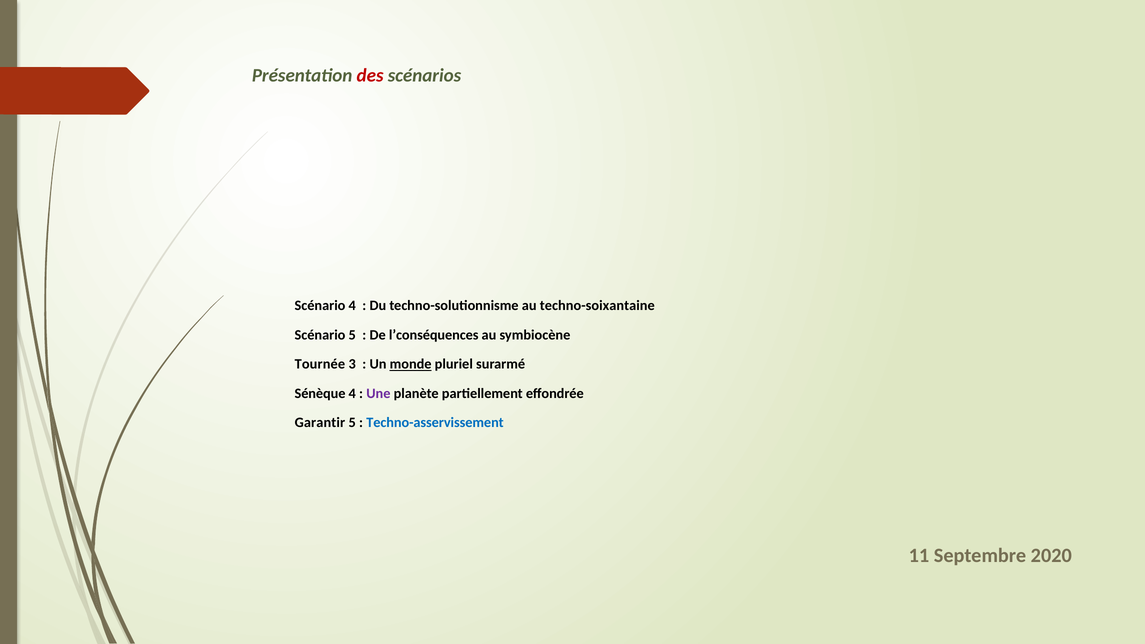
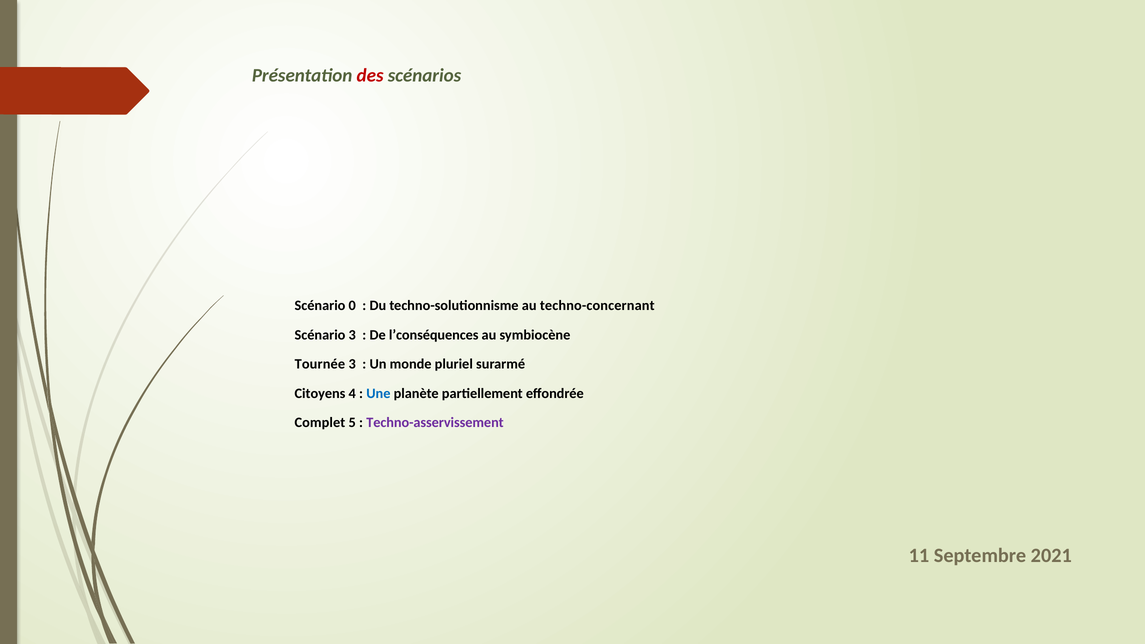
Scénario 4: 4 -> 0
techno-soixantaine: techno-soixantaine -> techno-concernant
Scénario 5: 5 -> 3
monde underline: present -> none
Sénèque: Sénèque -> Citoyens
Une colour: purple -> blue
Garantir: Garantir -> Complet
Techno-asservissement colour: blue -> purple
2020: 2020 -> 2021
